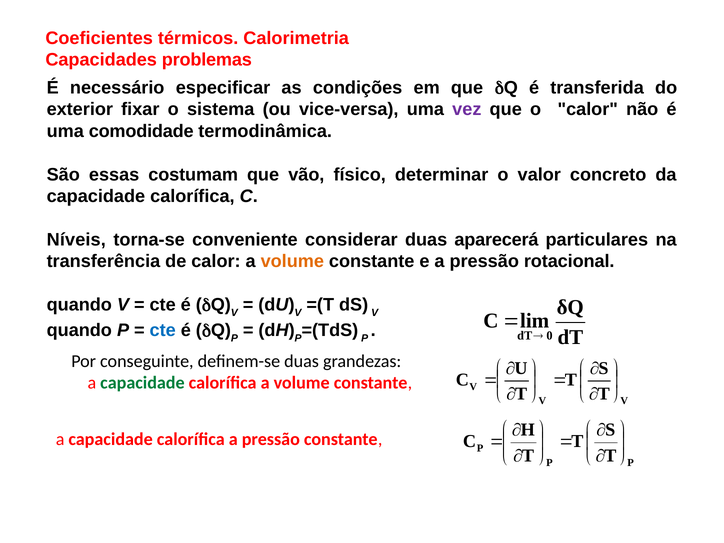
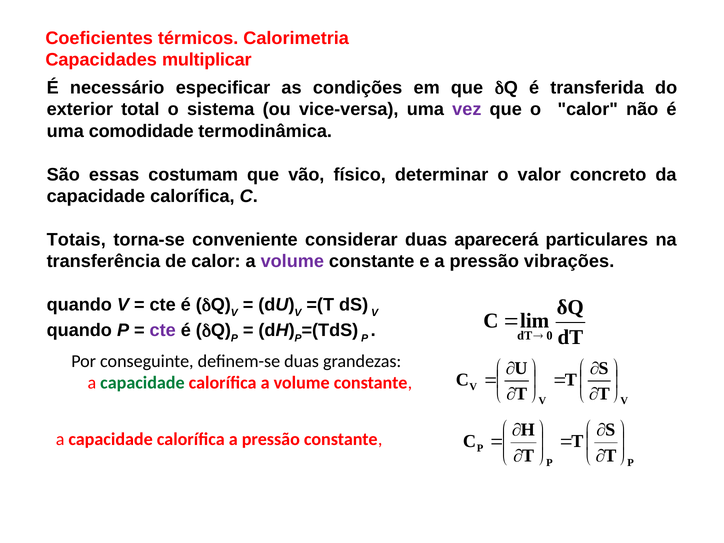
problemas: problemas -> multiplicar
fixar: fixar -> total
Níveis: Níveis -> Totais
volume at (292, 261) colour: orange -> purple
rotacional: rotacional -> vibrações
cte at (163, 331) colour: blue -> purple
